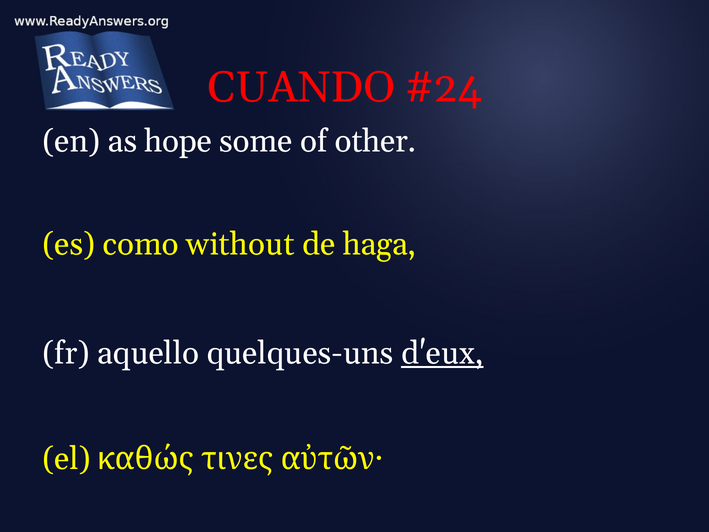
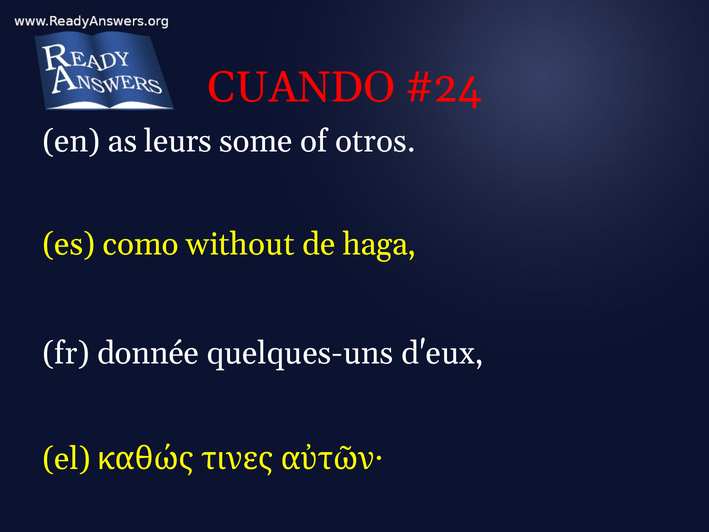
hope: hope -> leurs
other: other -> otros
aquello: aquello -> donnée
d'eux underline: present -> none
